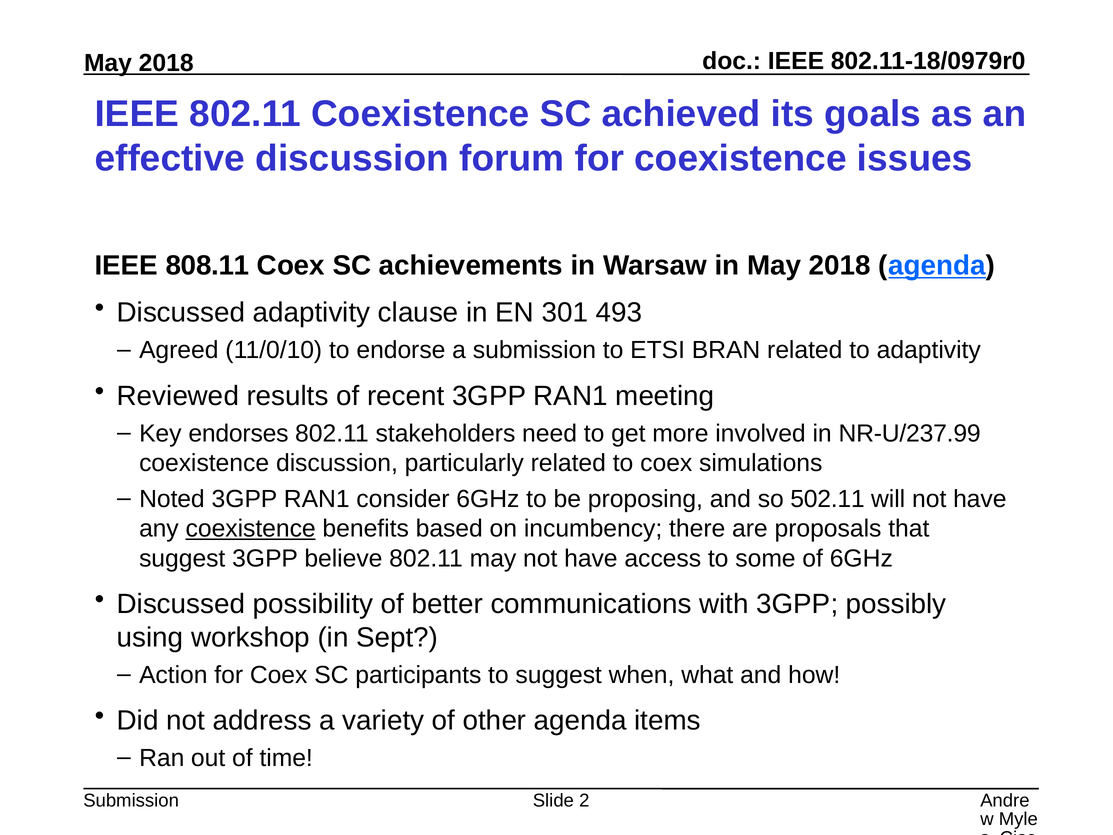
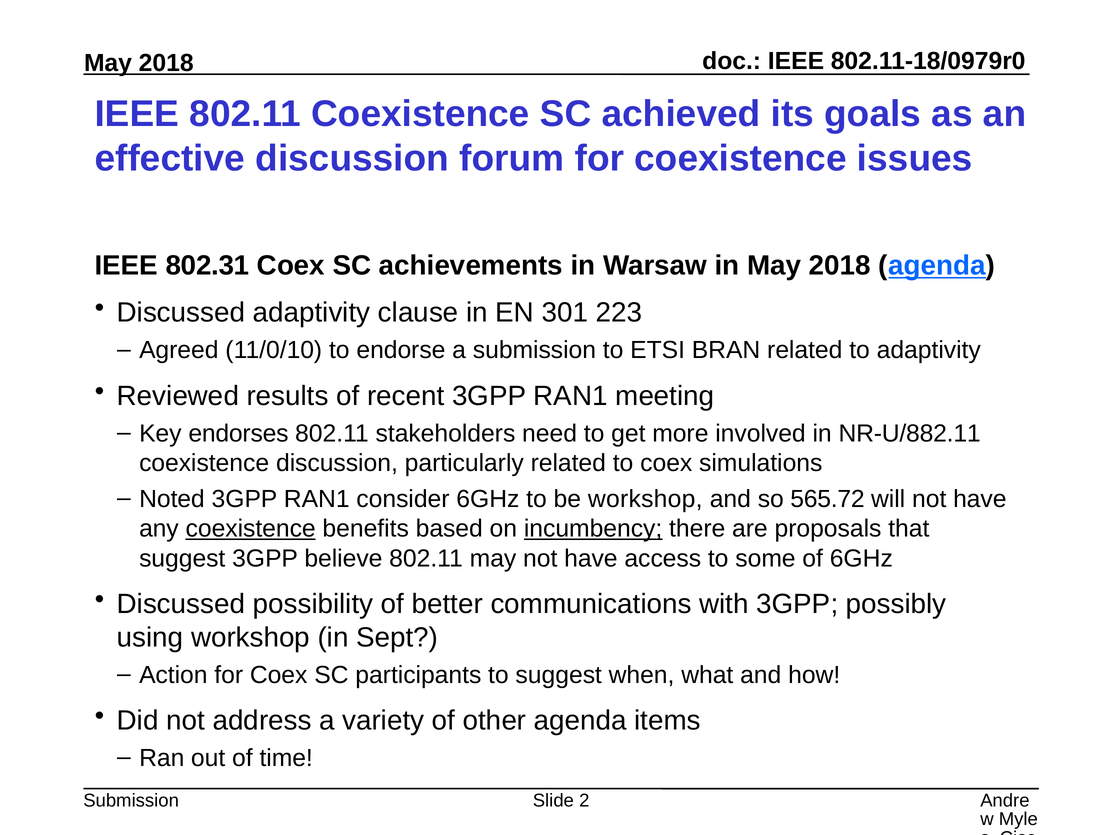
808.11: 808.11 -> 802.31
493: 493 -> 223
NR-U/237.99: NR-U/237.99 -> NR-U/882.11
be proposing: proposing -> workshop
502.11: 502.11 -> 565.72
incumbency underline: none -> present
